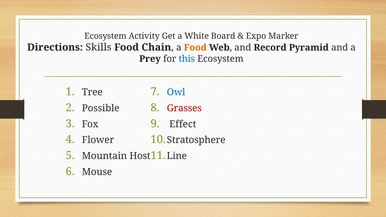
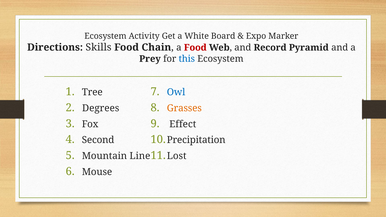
Food at (195, 48) colour: orange -> red
Possible: Possible -> Degrees
Grasses colour: red -> orange
Flower: Flower -> Second
Stratosphere: Stratosphere -> Precipitation
Host: Host -> Line
Line: Line -> Lost
